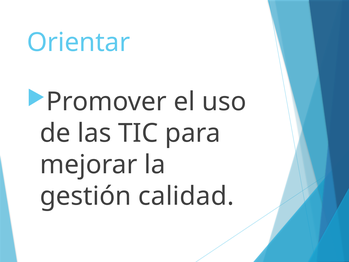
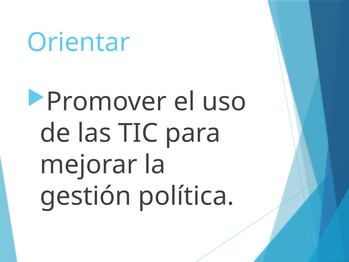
calidad: calidad -> política
